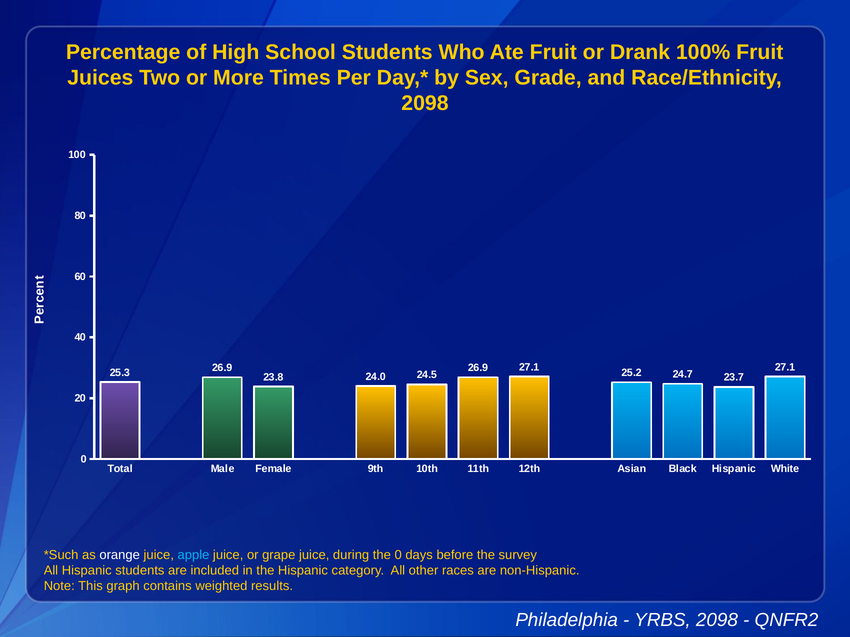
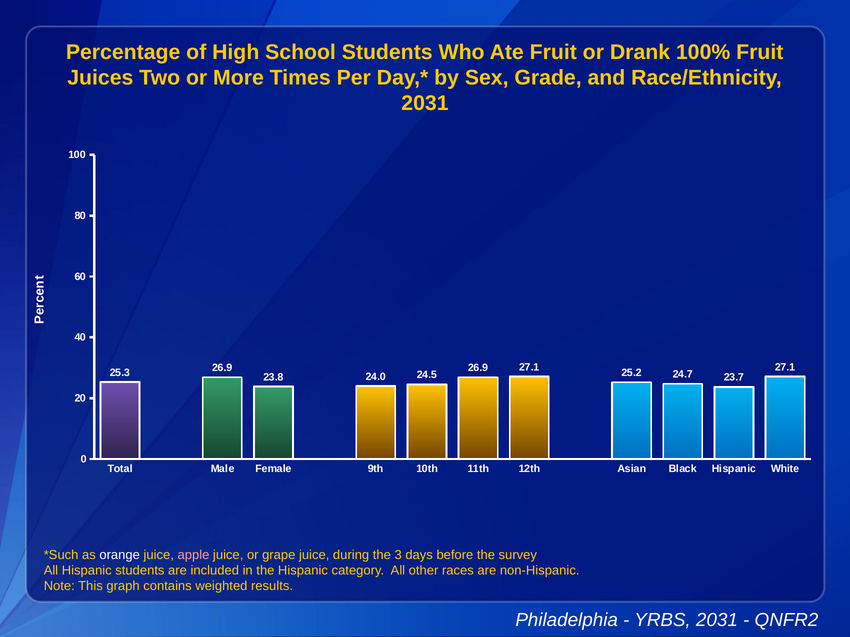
2098 at (425, 103): 2098 -> 2031
apple colour: light blue -> pink
the 0: 0 -> 3
YRBS 2098: 2098 -> 2031
